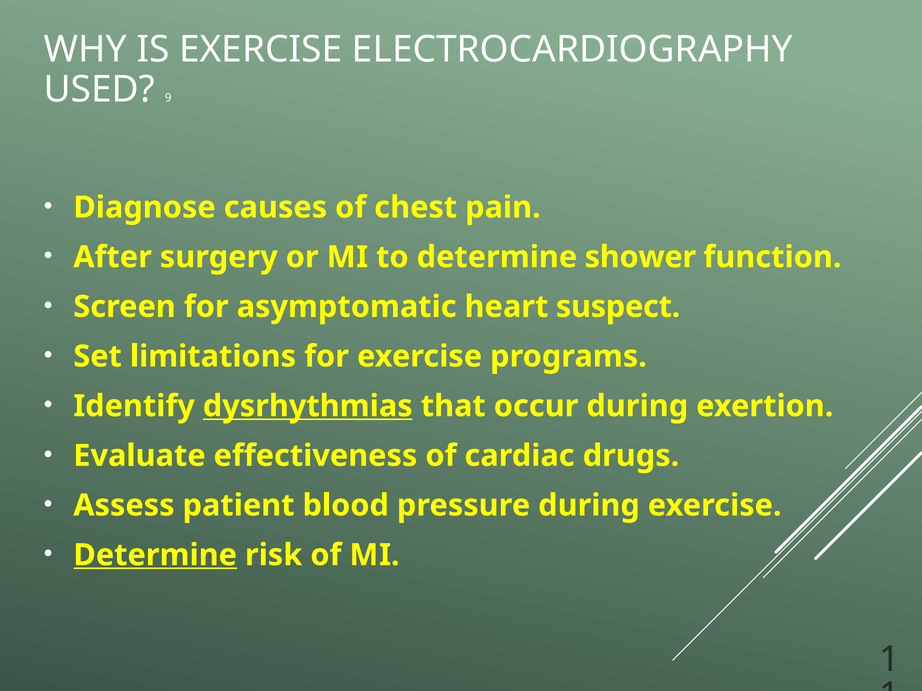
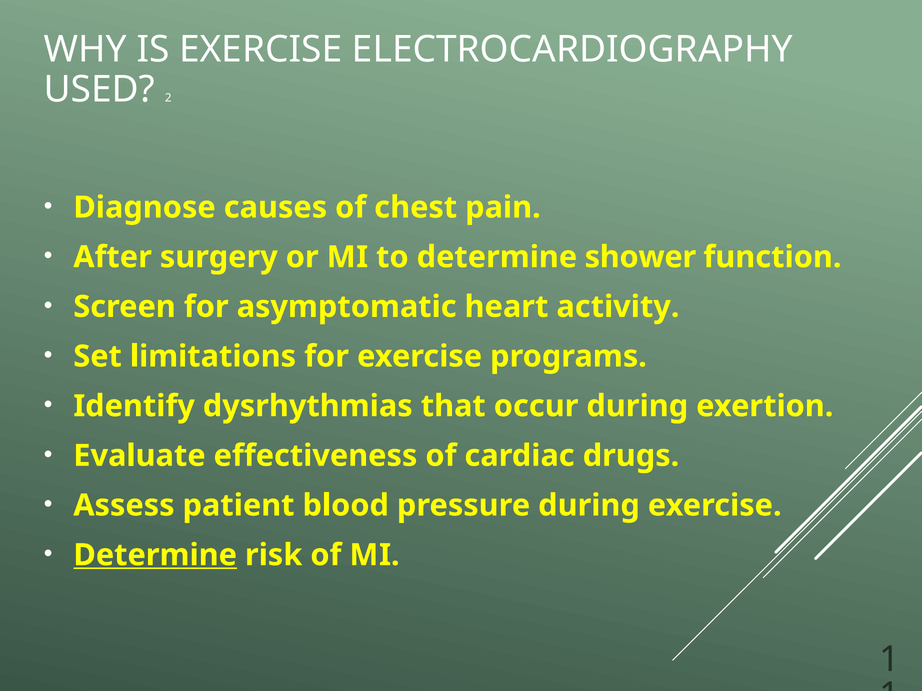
9: 9 -> 2
suspect: suspect -> activity
dysrhythmias underline: present -> none
